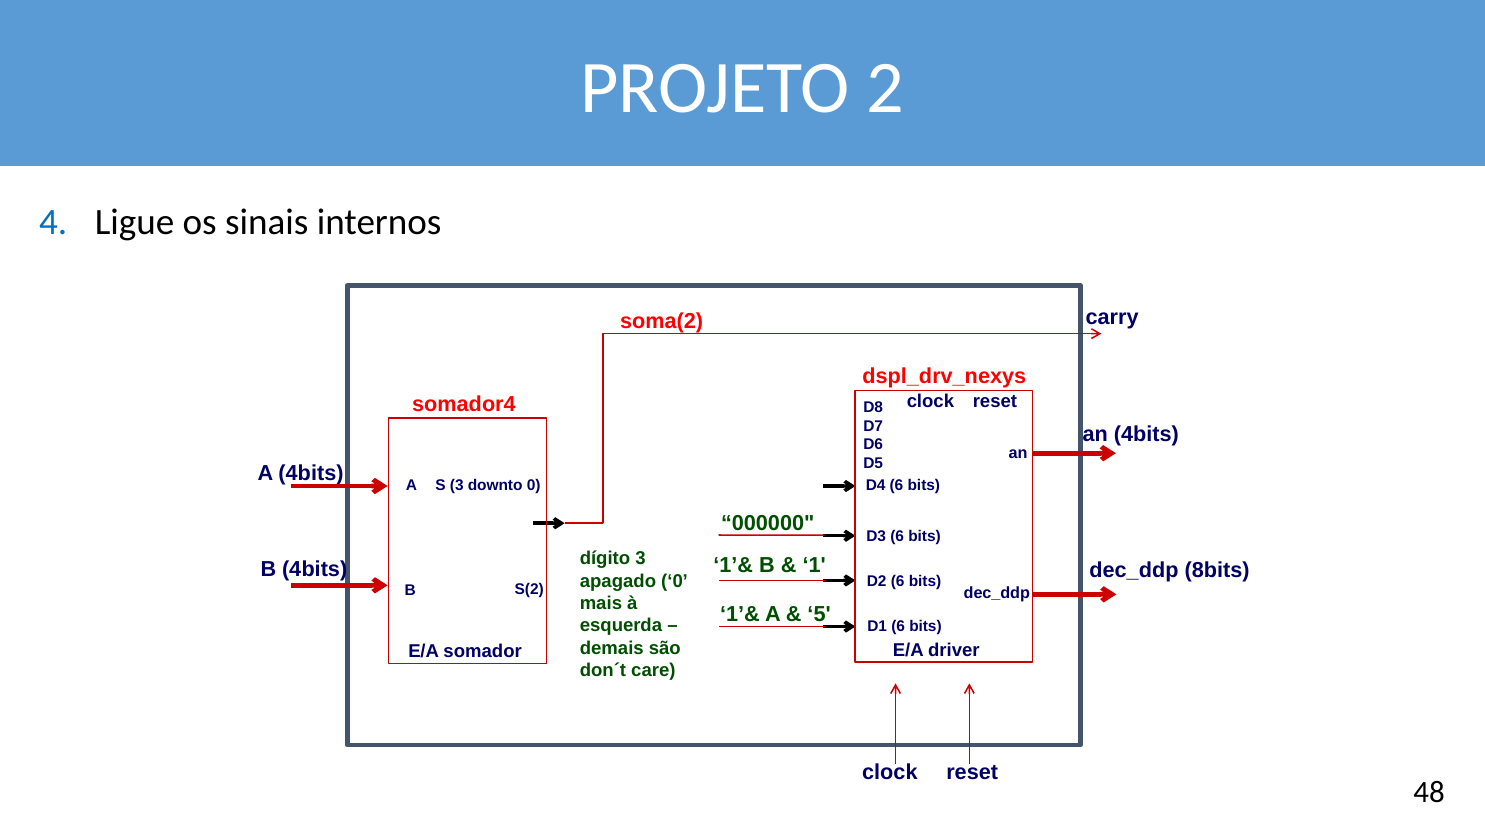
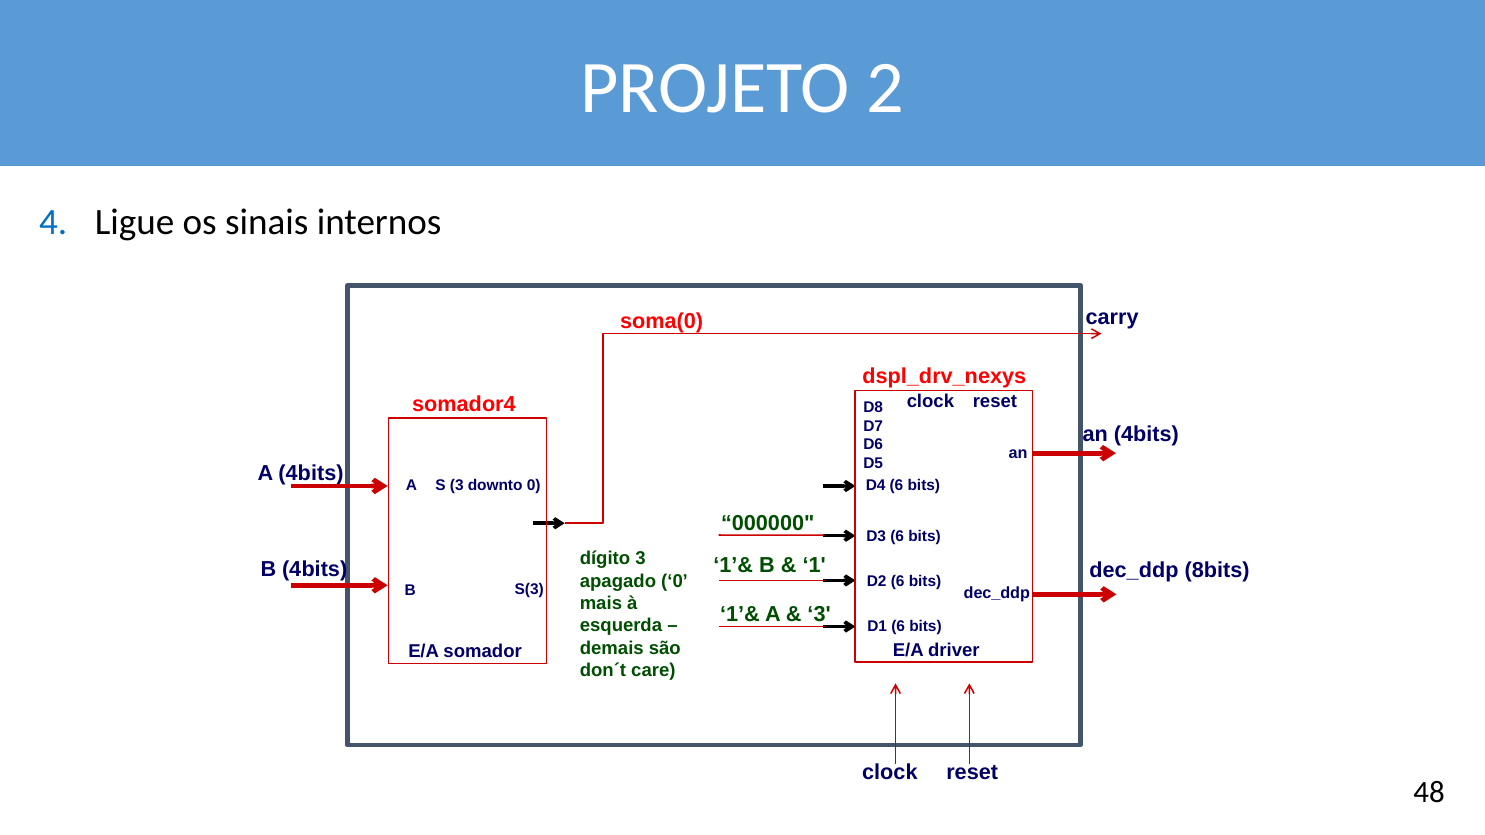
soma(2: soma(2 -> soma(0
S(2: S(2 -> S(3
5 at (819, 614): 5 -> 3
